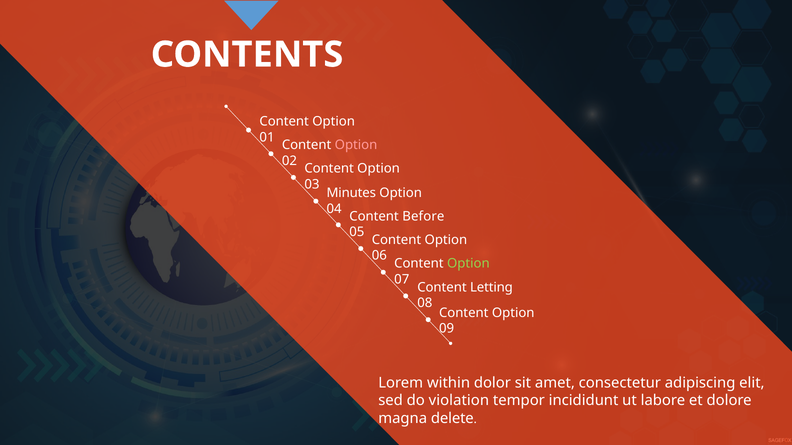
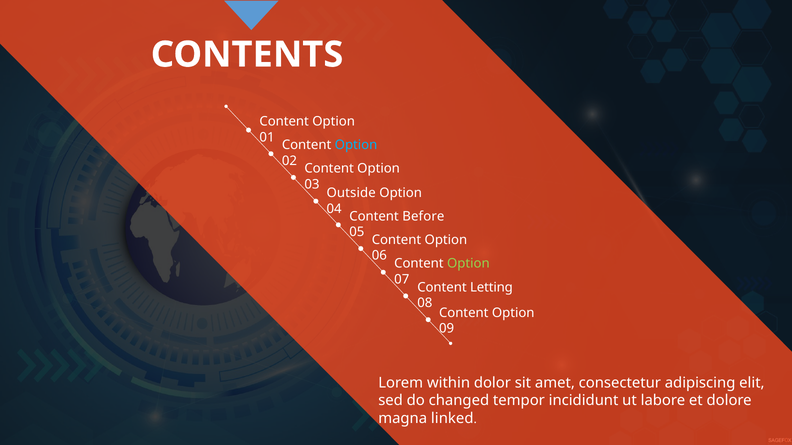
Option at (356, 145) colour: pink -> light blue
Minutes: Minutes -> Outside
violation: violation -> changed
delete: delete -> linked
